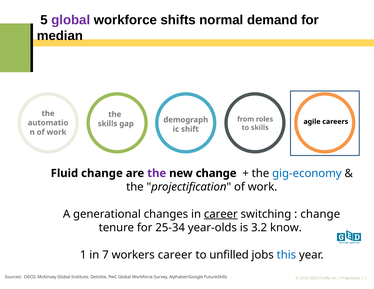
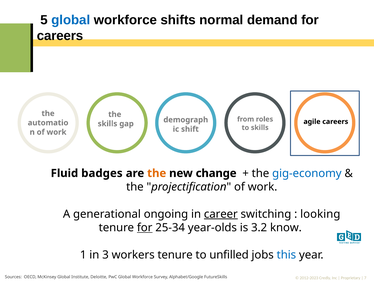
global at (71, 20) colour: purple -> blue
median at (60, 36): median -> careers
Fluid change: change -> badges
the at (157, 173) colour: purple -> orange
changes: changes -> ongoing
change at (320, 214): change -> looking
for at (145, 228) underline: none -> present
in 7: 7 -> 3
workers career: career -> tenure
